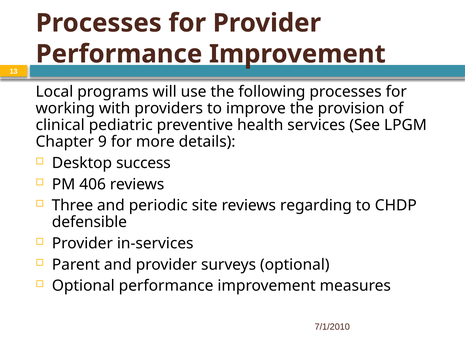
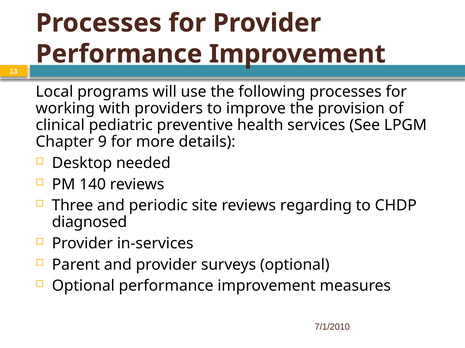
success: success -> needed
406: 406 -> 140
defensible: defensible -> diagnosed
